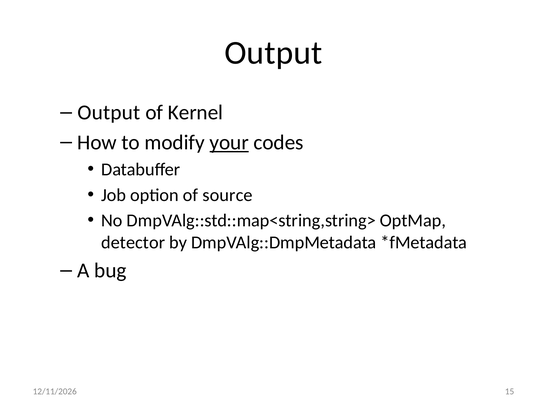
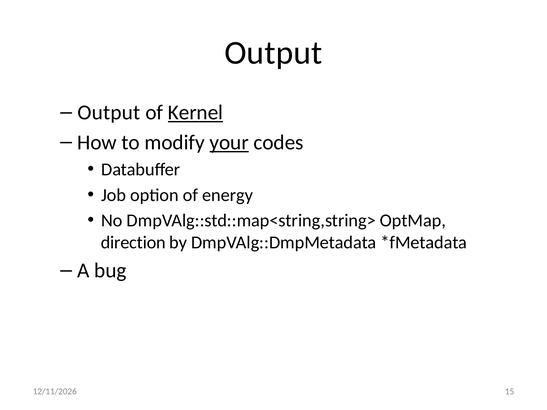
Kernel underline: none -> present
source: source -> energy
detector: detector -> direction
